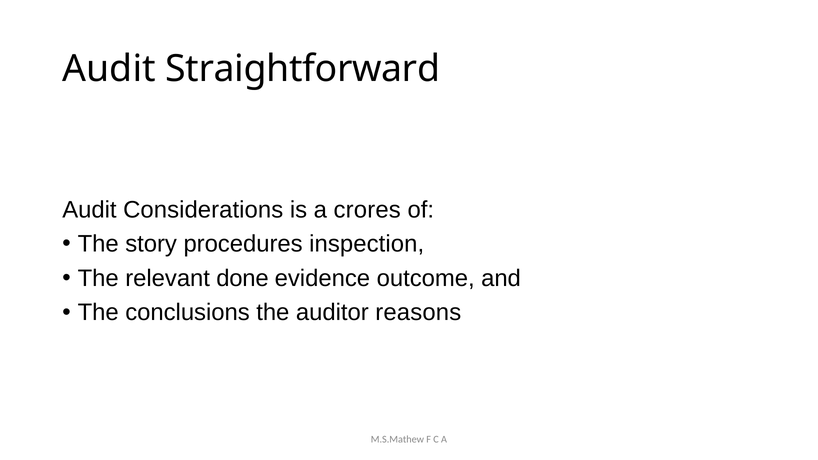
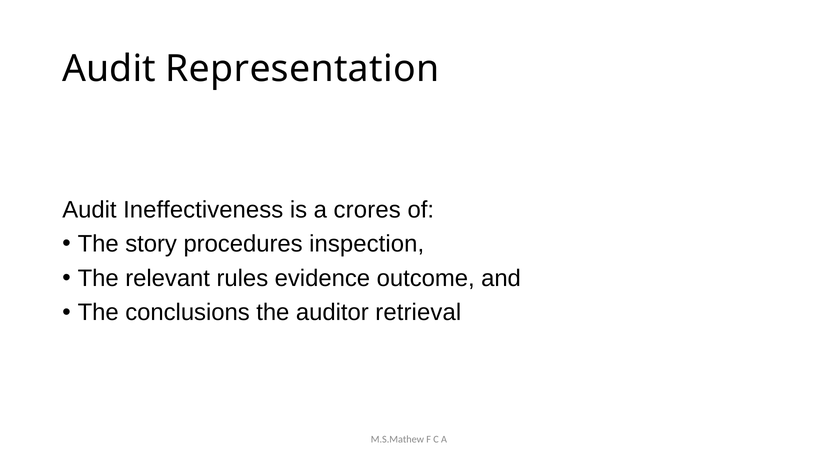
Straightforward: Straightforward -> Representation
Considerations: Considerations -> Ineffectiveness
done: done -> rules
reasons: reasons -> retrieval
